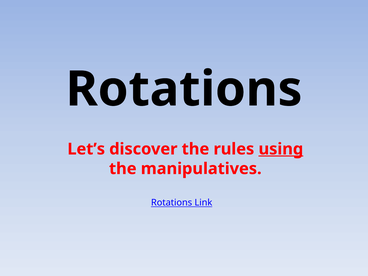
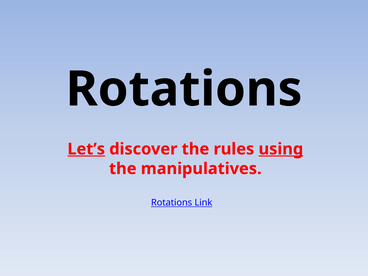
Let’s underline: none -> present
